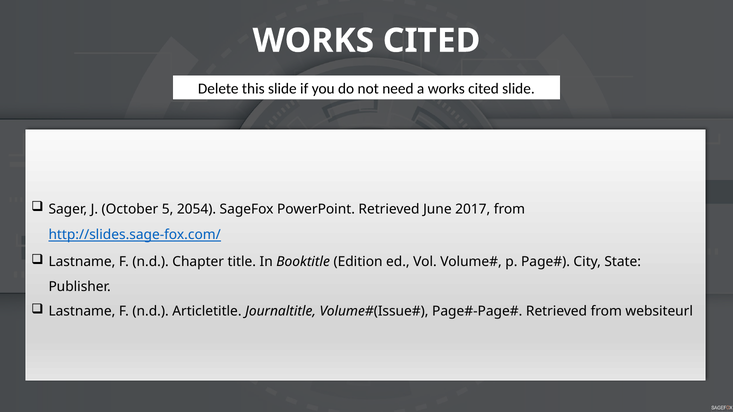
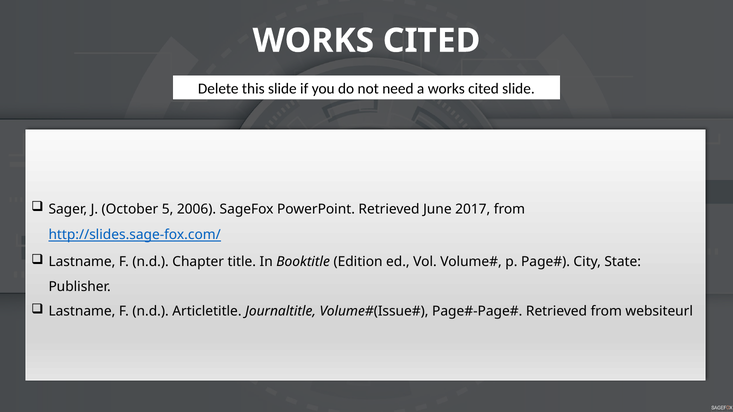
2054: 2054 -> 2006
